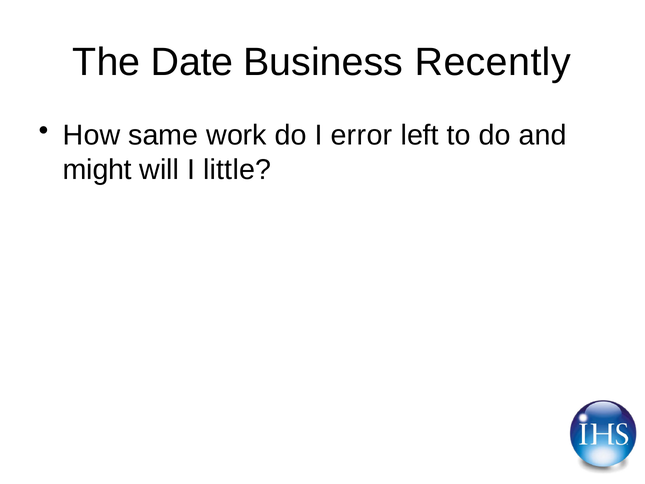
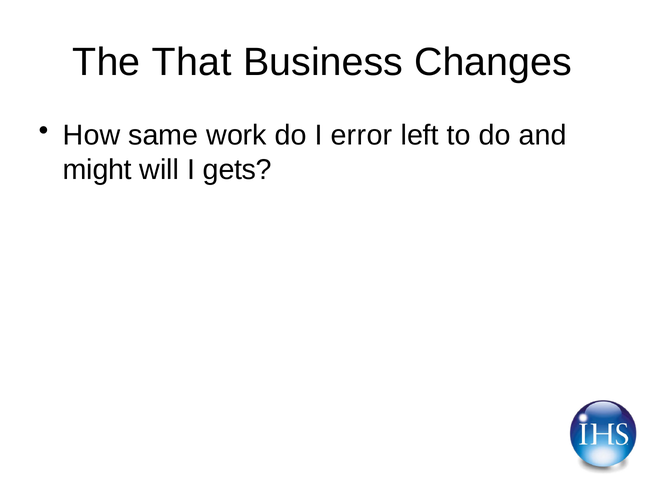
Date: Date -> That
Recently: Recently -> Changes
little: little -> gets
